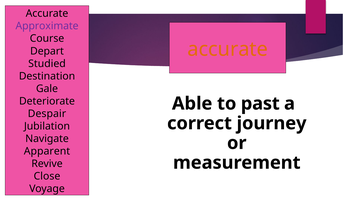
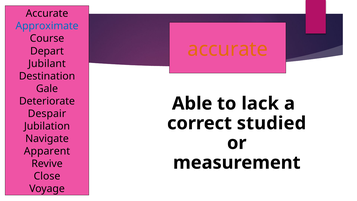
Approximate colour: purple -> blue
Studied: Studied -> Jubilant
past: past -> lack
journey: journey -> studied
